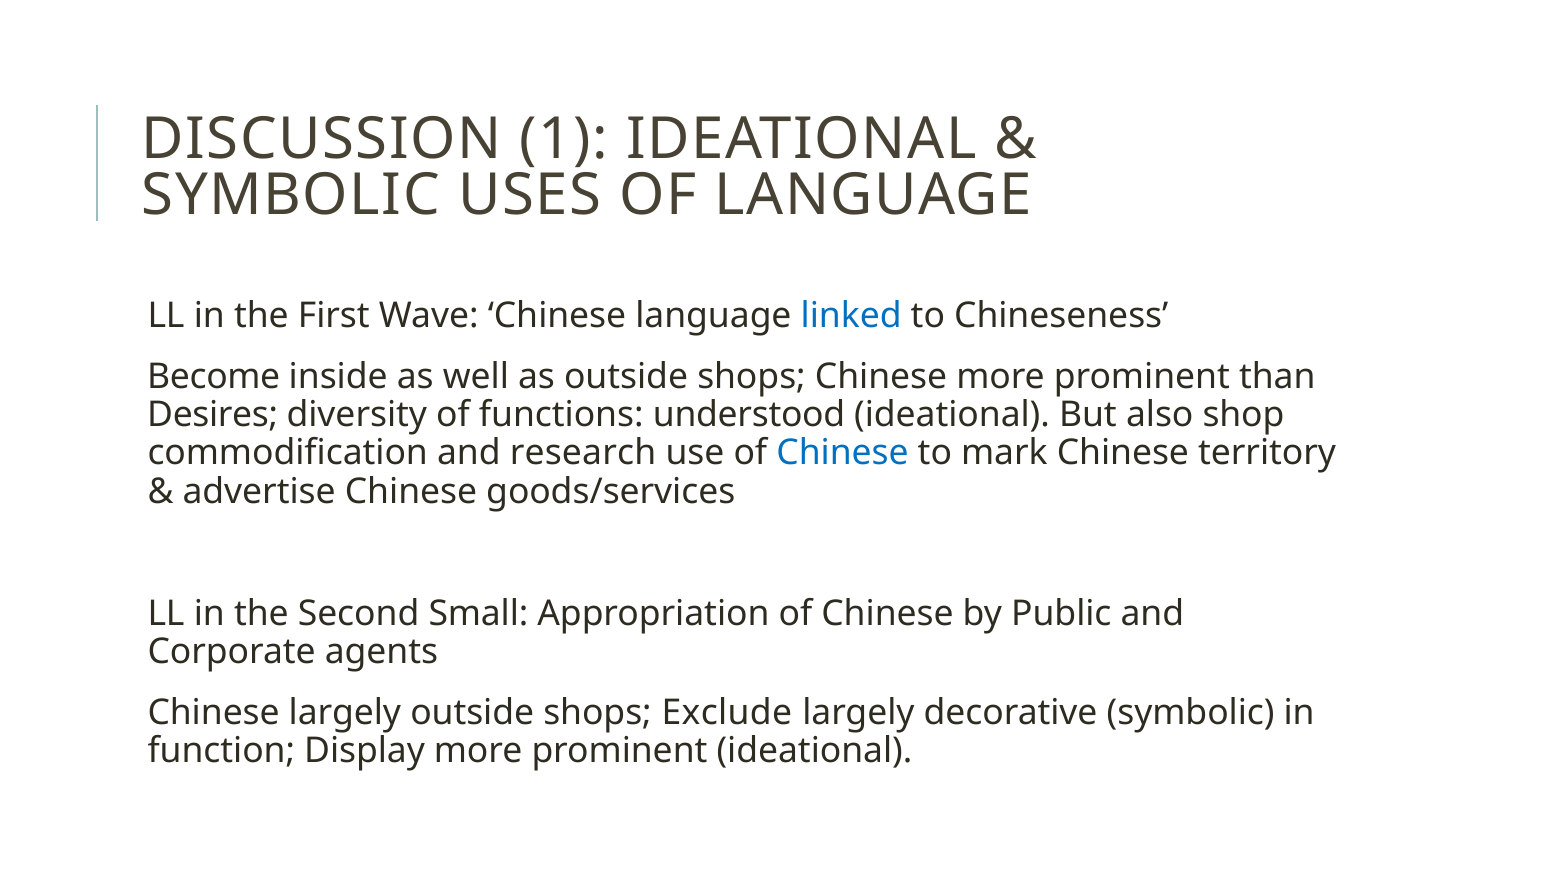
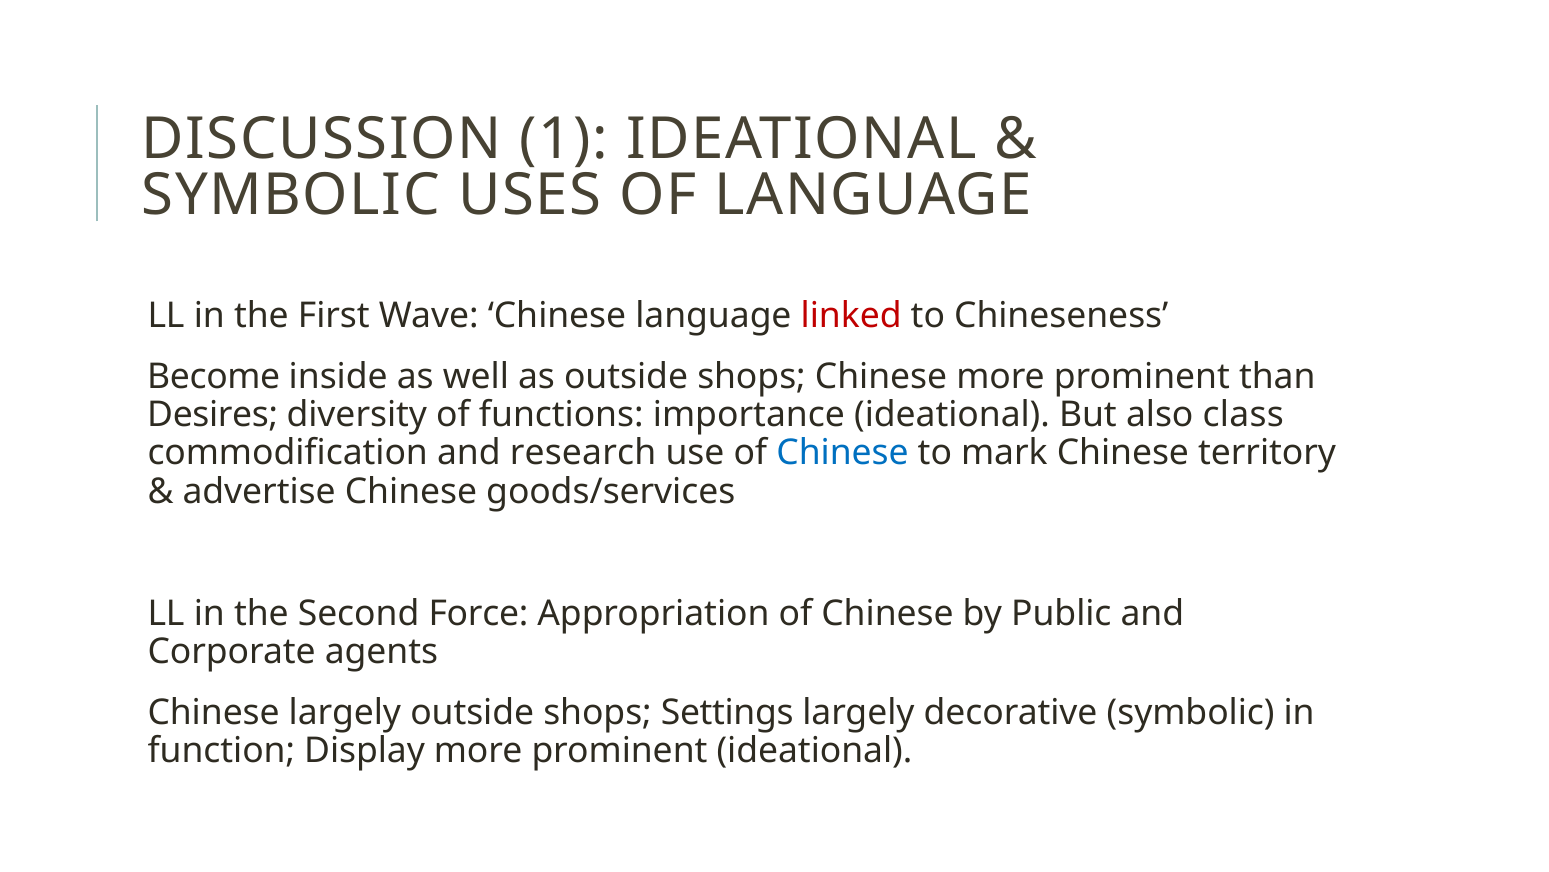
linked colour: blue -> red
understood: understood -> importance
shop: shop -> class
Small: Small -> Force
Exclude: Exclude -> Settings
